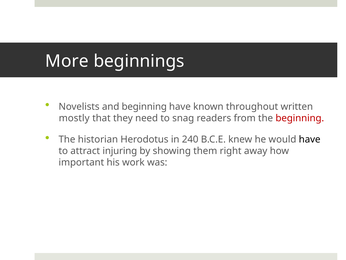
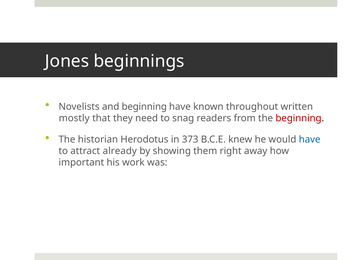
More: More -> Jones
240: 240 -> 373
have at (310, 139) colour: black -> blue
injuring: injuring -> already
